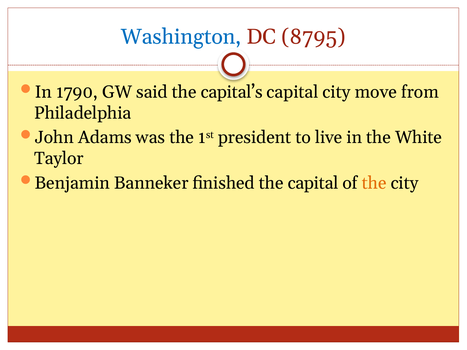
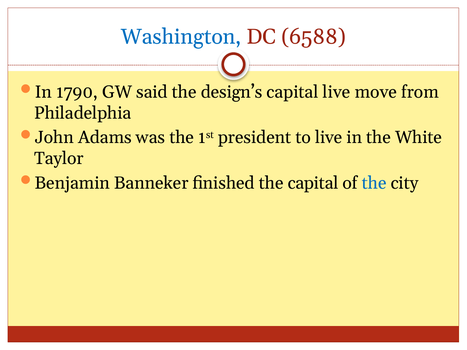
8795: 8795 -> 6588
capital’s: capital’s -> design’s
capital city: city -> live
the at (374, 183) colour: orange -> blue
